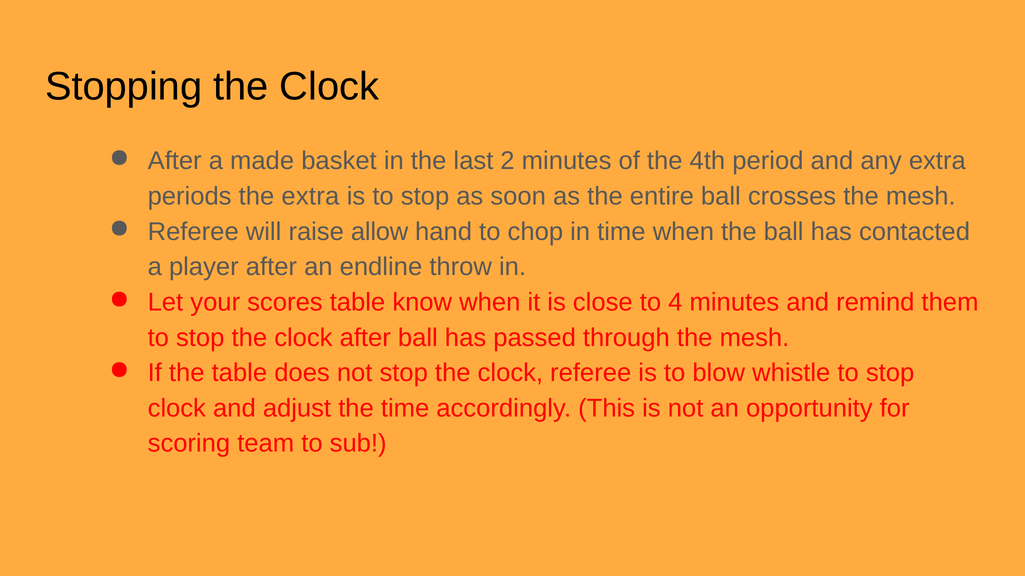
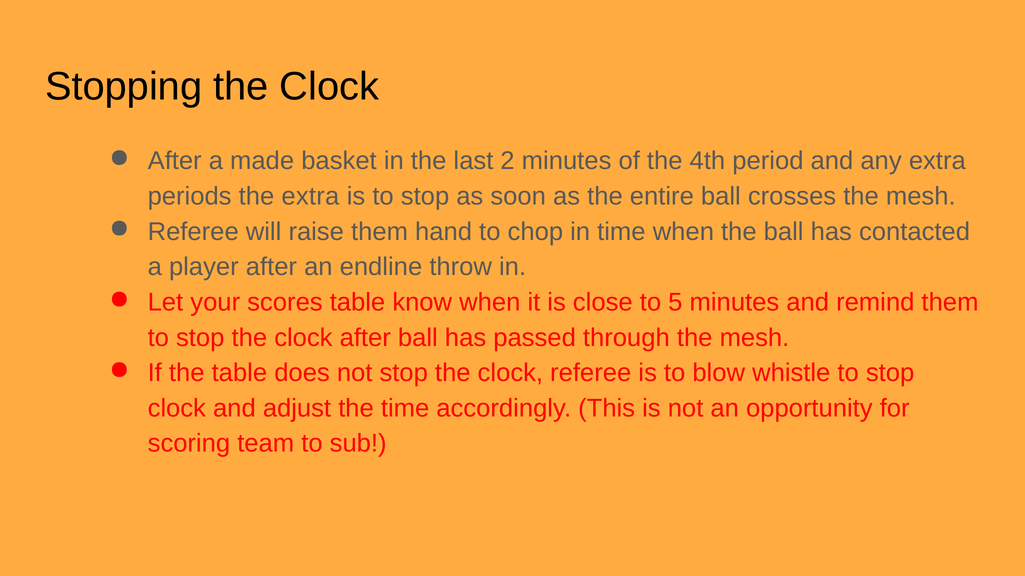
raise allow: allow -> them
4: 4 -> 5
